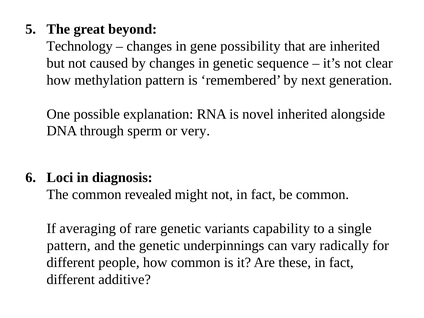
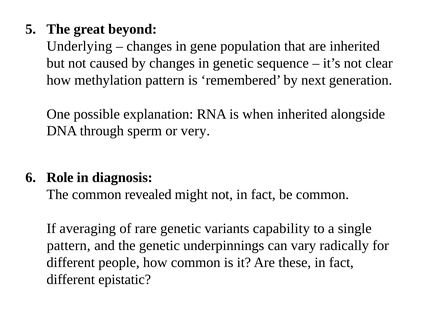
Technology: Technology -> Underlying
possibility: possibility -> population
novel: novel -> when
Loci: Loci -> Role
additive: additive -> epistatic
